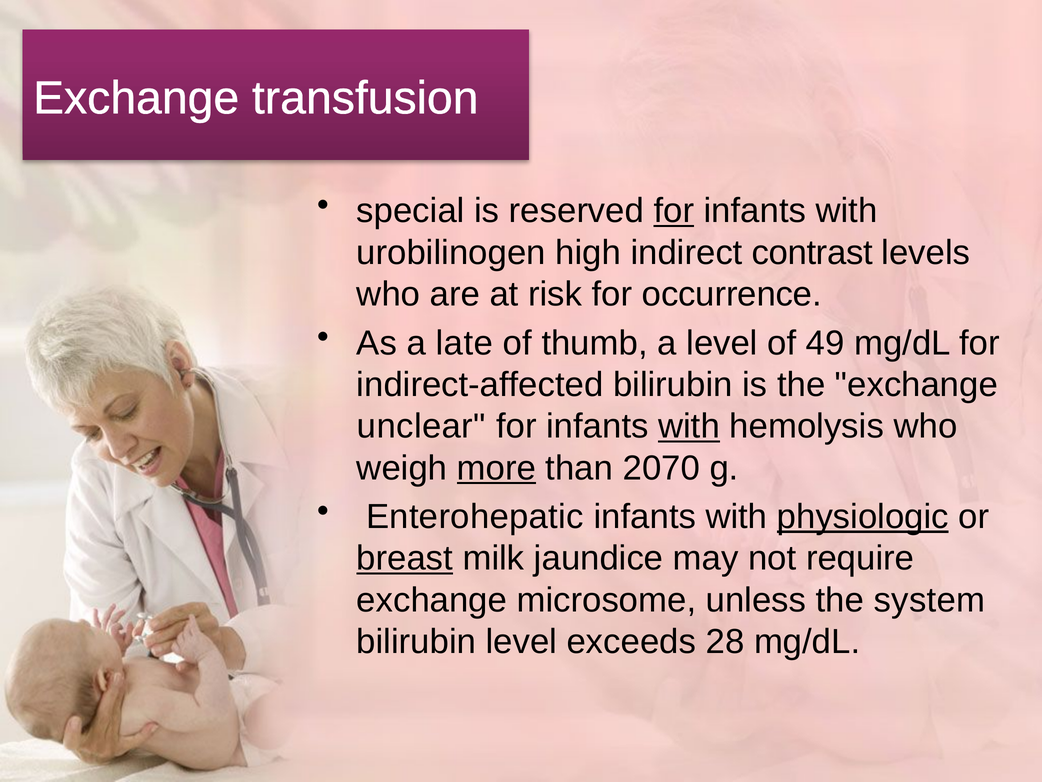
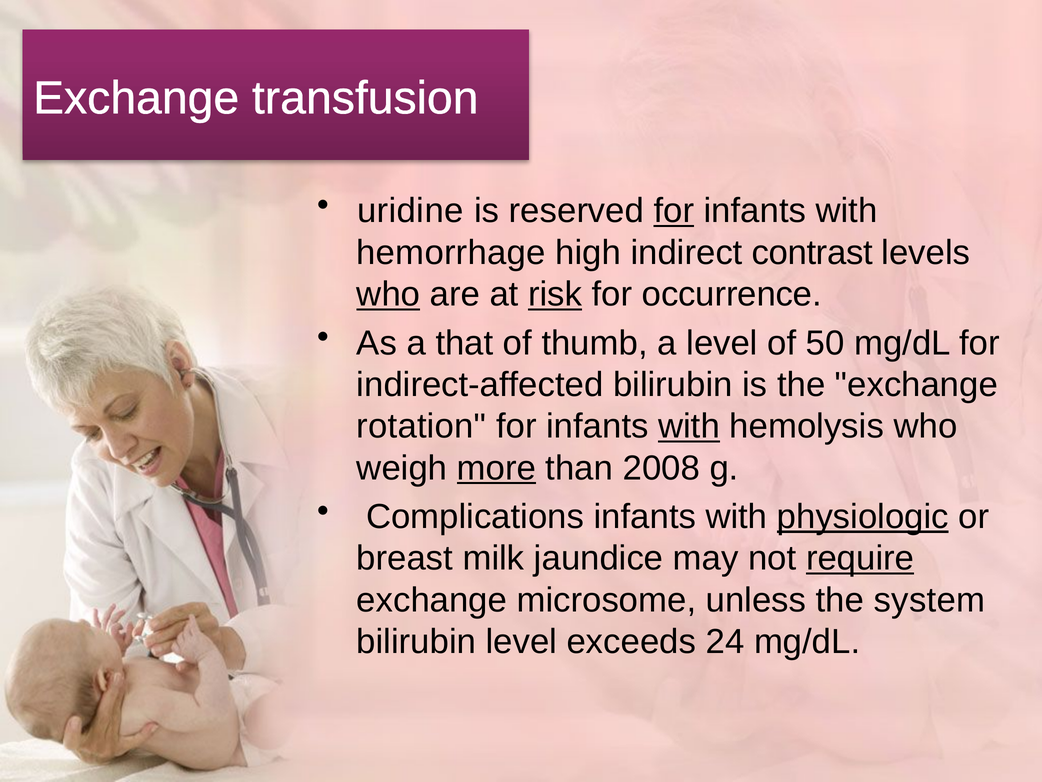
special: special -> uridine
urobilinogen: urobilinogen -> hemorrhage
who at (388, 294) underline: none -> present
risk underline: none -> present
late: late -> that
49: 49 -> 50
unclear: unclear -> rotation
2070: 2070 -> 2008
Enterohepatic: Enterohepatic -> Complications
breast underline: present -> none
require underline: none -> present
28: 28 -> 24
